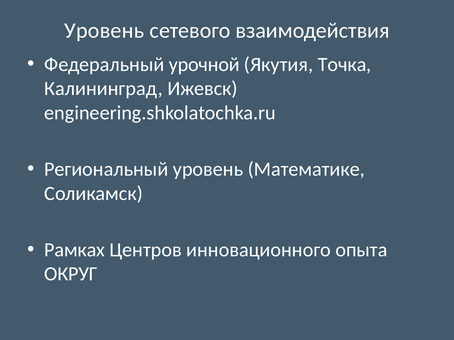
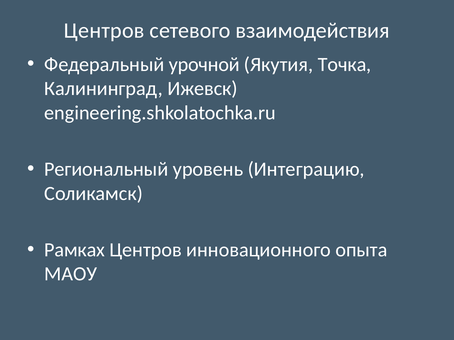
Уровень at (104, 31): Уровень -> Центров
Математике: Математике -> Интеграцию
ОКРУГ: ОКРУГ -> МАОУ
